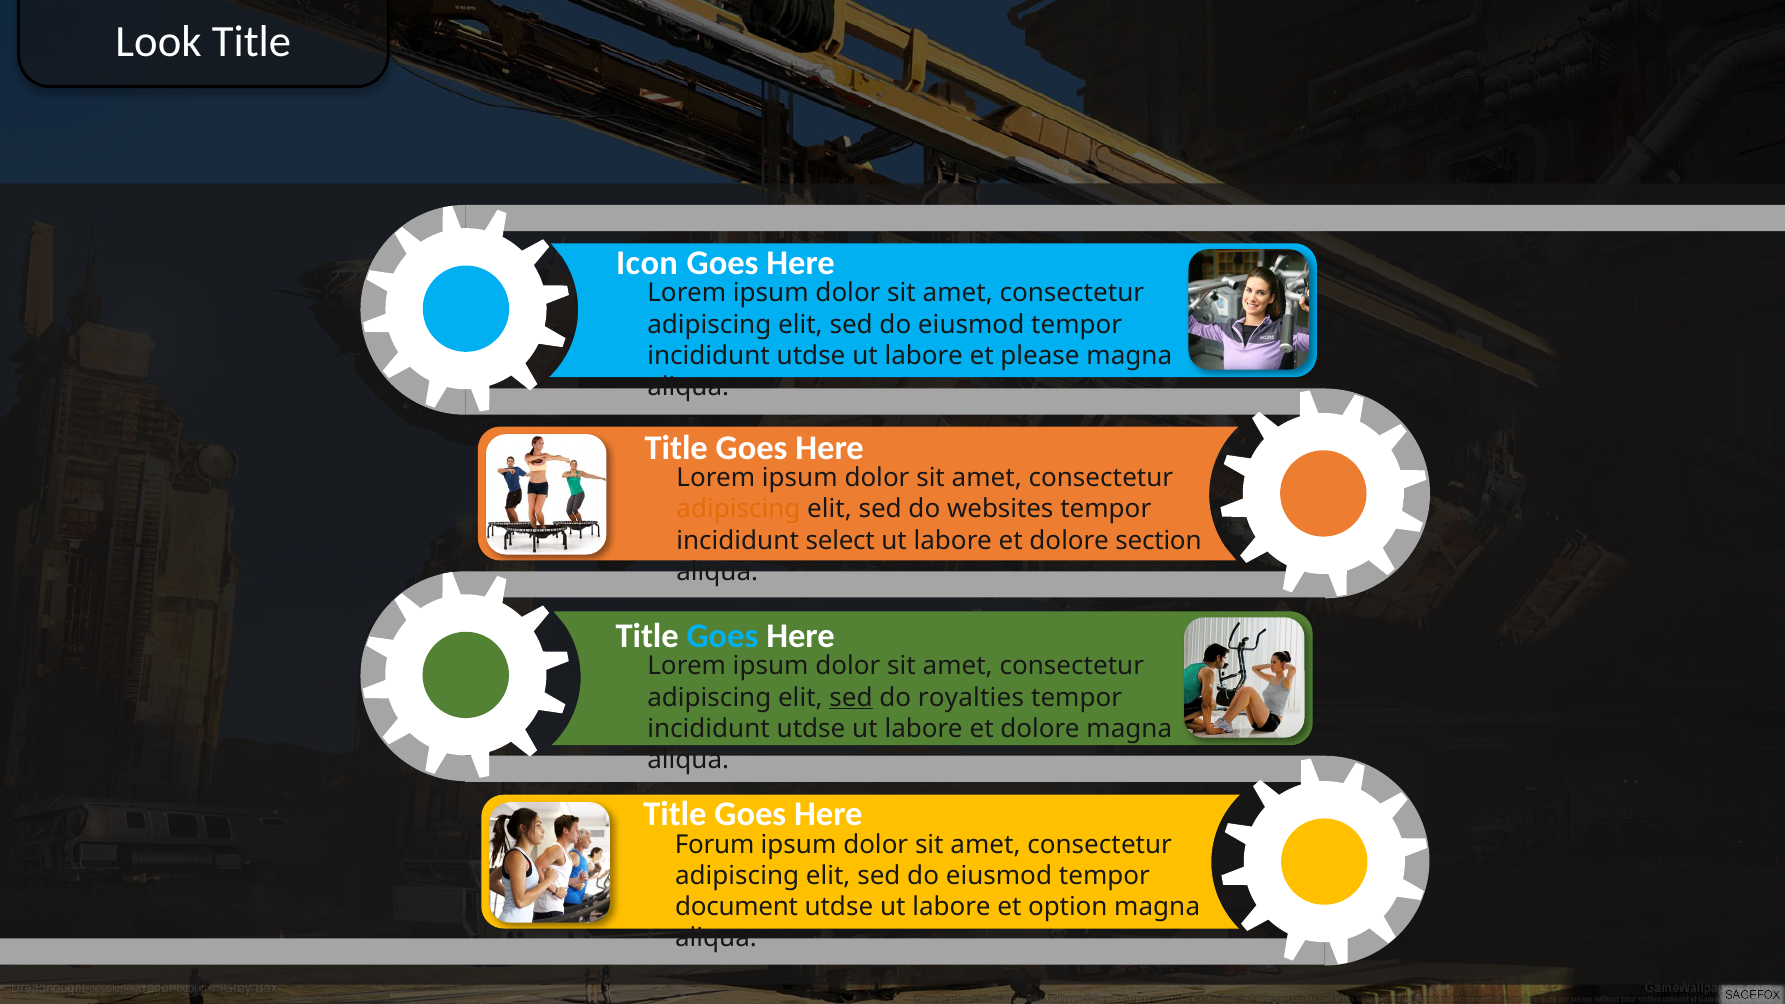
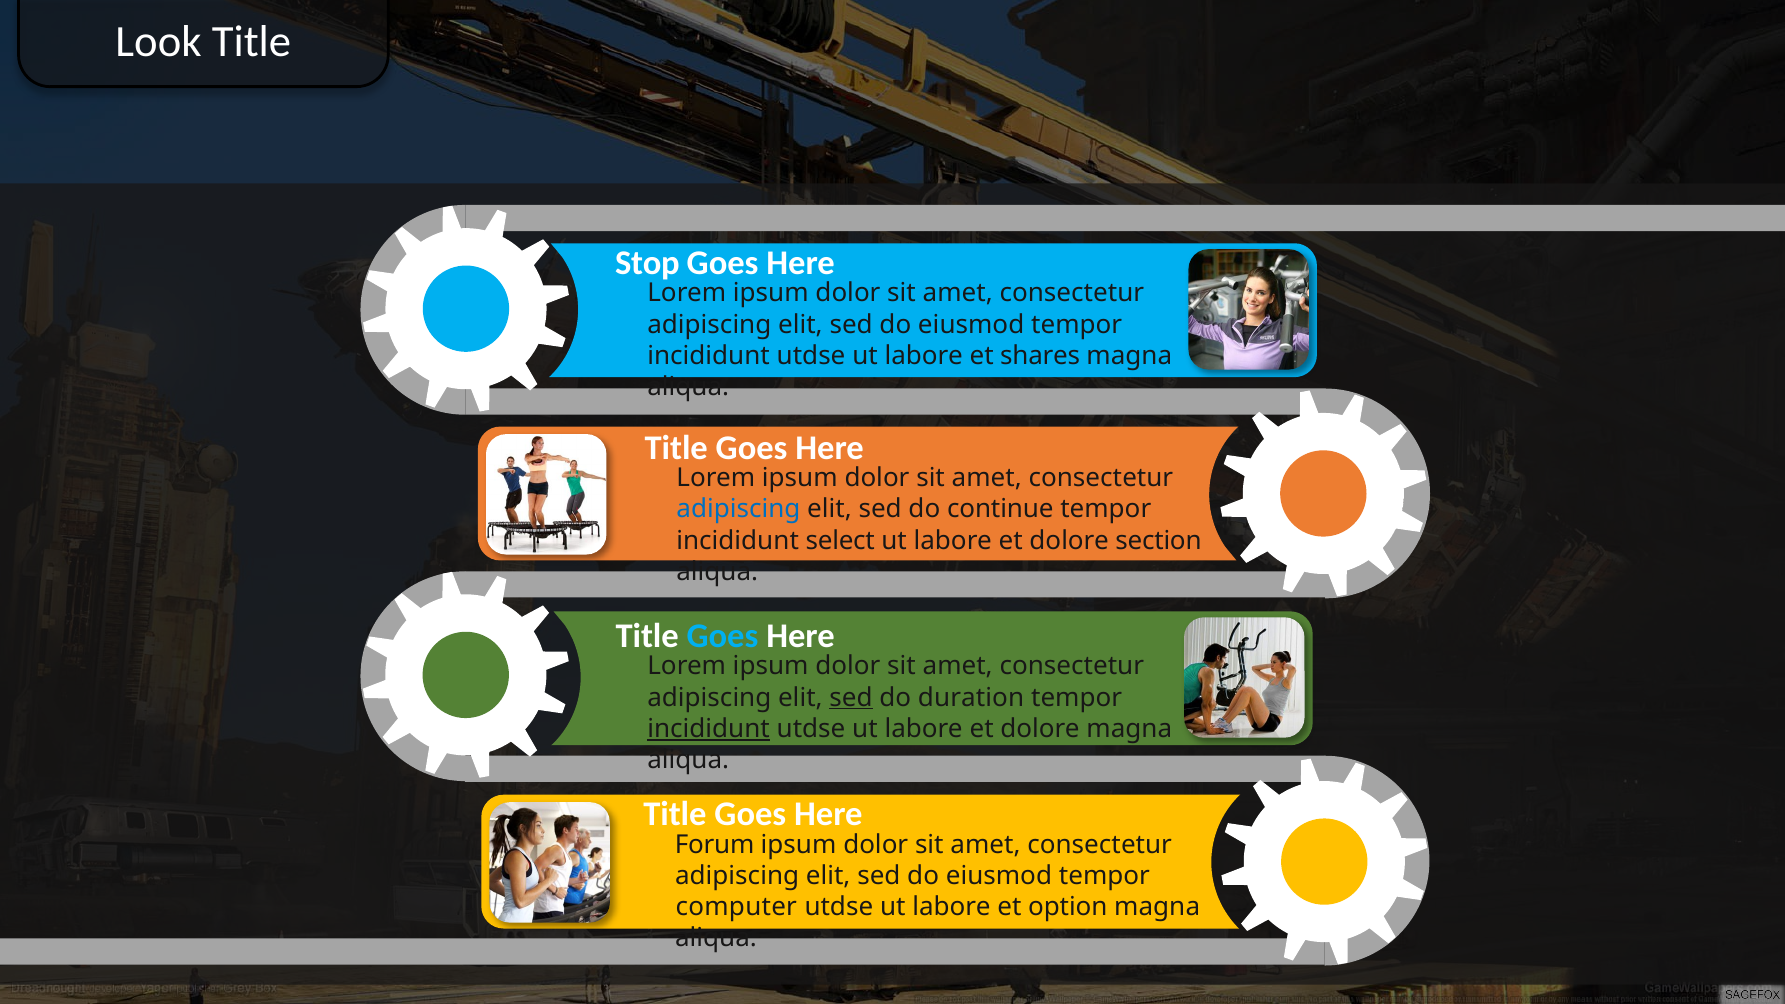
Icon: Icon -> Stop
please: please -> shares
adipiscing at (738, 509) colour: orange -> blue
websites: websites -> continue
royalties: royalties -> duration
incididunt at (709, 729) underline: none -> present
document: document -> computer
